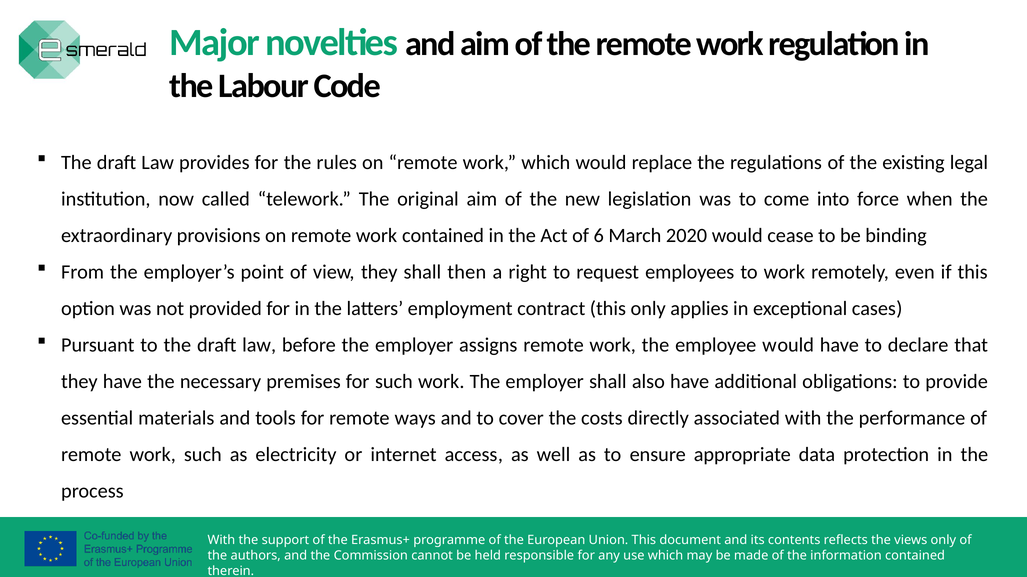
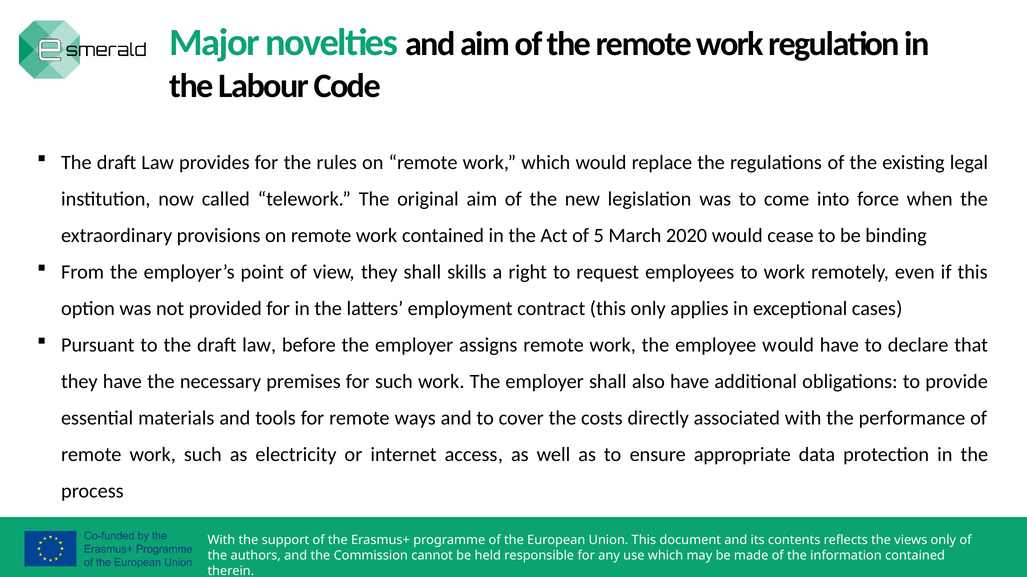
6: 6 -> 5
then: then -> skills
